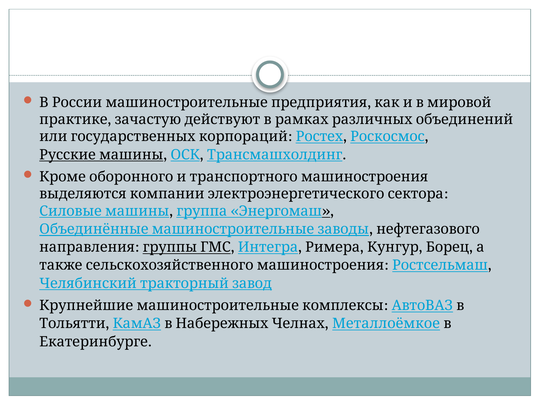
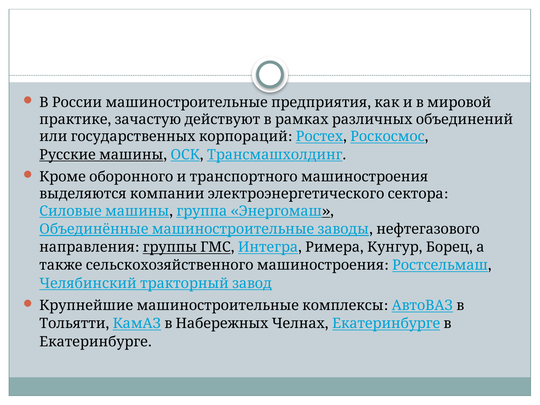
Металлоёмкое at (386, 324): Металлоёмкое -> Екатеринбурге
